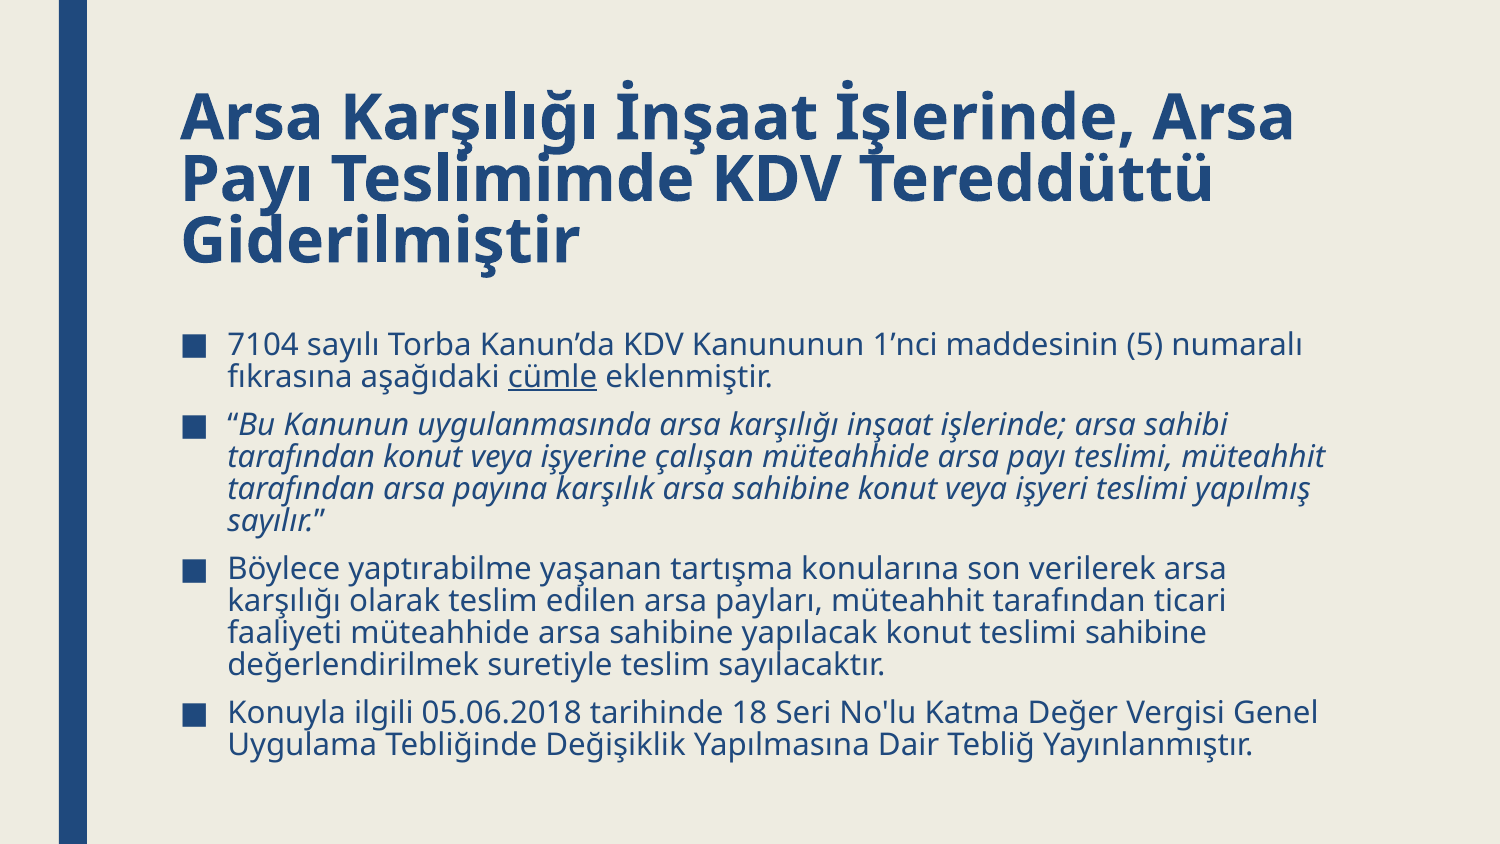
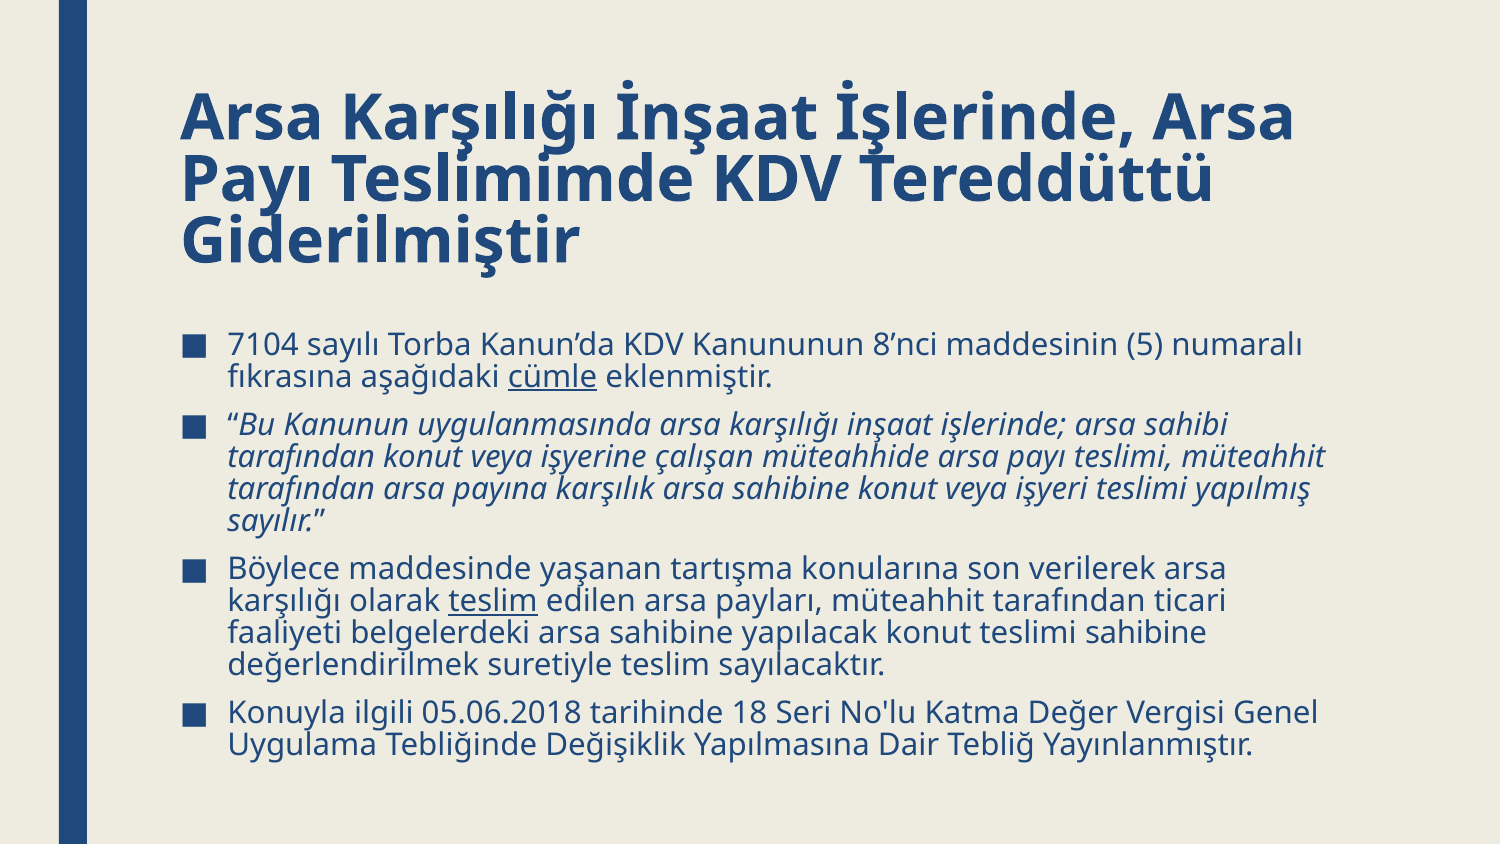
1’nci: 1’nci -> 8’nci
yaptırabilme: yaptırabilme -> maddesinde
teslim at (493, 601) underline: none -> present
faaliyeti müteahhide: müteahhide -> belgelerdeki
